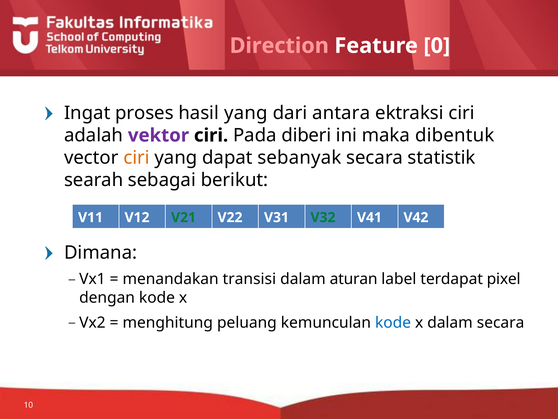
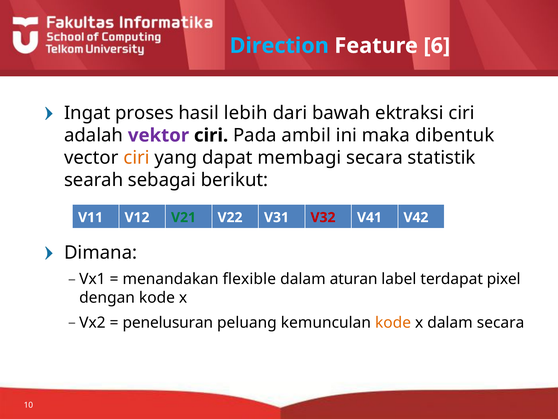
Direction colour: pink -> light blue
0: 0 -> 6
hasil yang: yang -> lebih
antara: antara -> bawah
diberi: diberi -> ambil
sebanyak: sebanyak -> membagi
V32 colour: green -> red
transisi: transisi -> flexible
menghitung: menghitung -> penelusuran
kode at (393, 322) colour: blue -> orange
